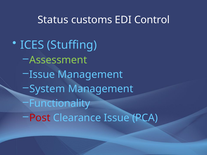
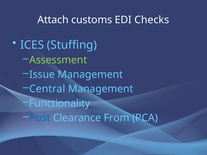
Status: Status -> Attach
Control: Control -> Checks
System: System -> Central
Post colour: red -> blue
Clearance Issue: Issue -> From
